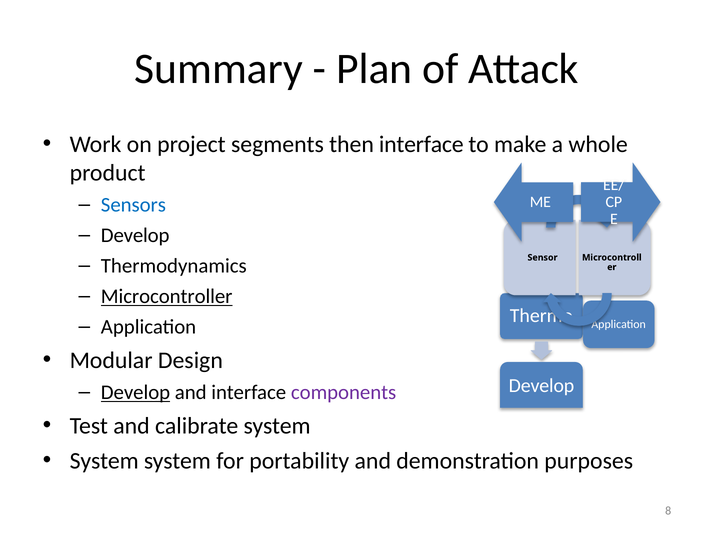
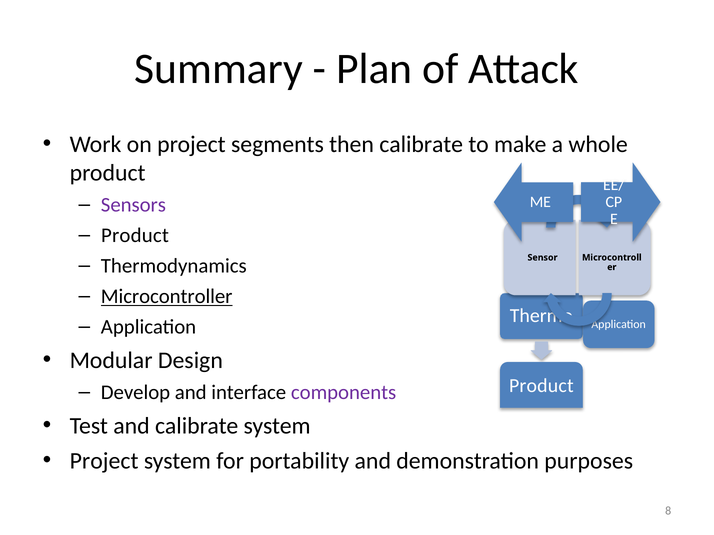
then interface: interface -> calibrate
Sensors colour: blue -> purple
Develop at (135, 236): Develop -> Product
Develop at (541, 386): Develop -> Product
Develop at (135, 393) underline: present -> none
System at (104, 461): System -> Project
